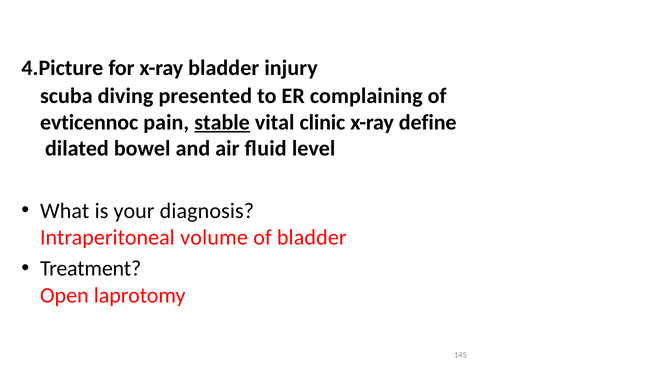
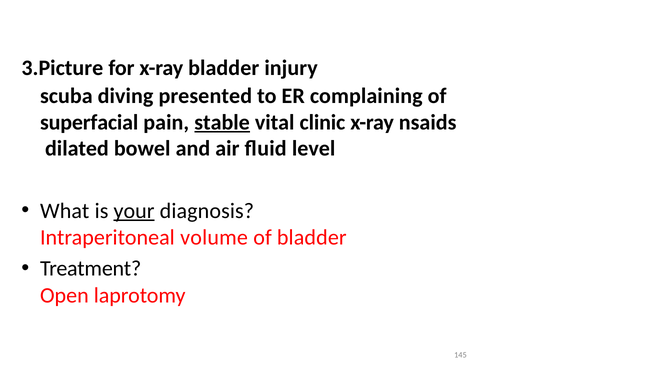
4.Picture: 4.Picture -> 3.Picture
evticennoc: evticennoc -> superfacial
define: define -> nsaids
your underline: none -> present
